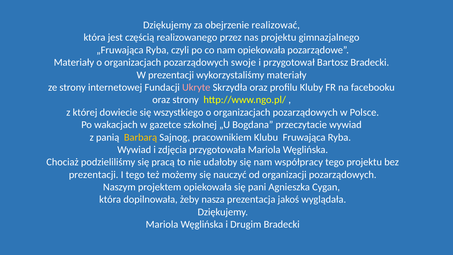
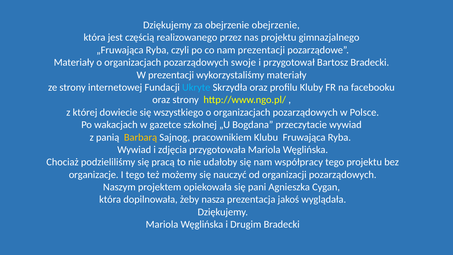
obejrzenie realizować: realizować -> obejrzenie
nam opiekowała: opiekowała -> prezentacji
Ukryte colour: pink -> light blue
prezentacji at (94, 175): prezentacji -> organizacje
